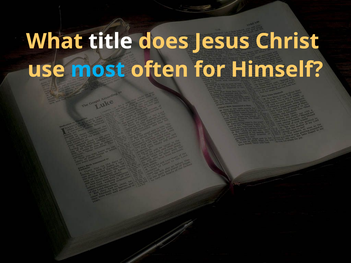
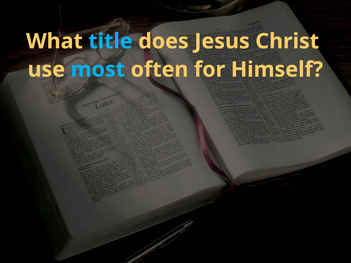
title colour: white -> light blue
